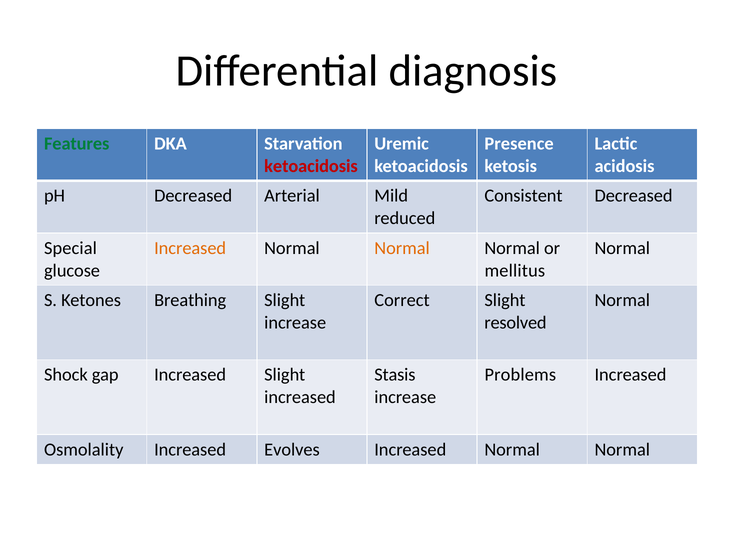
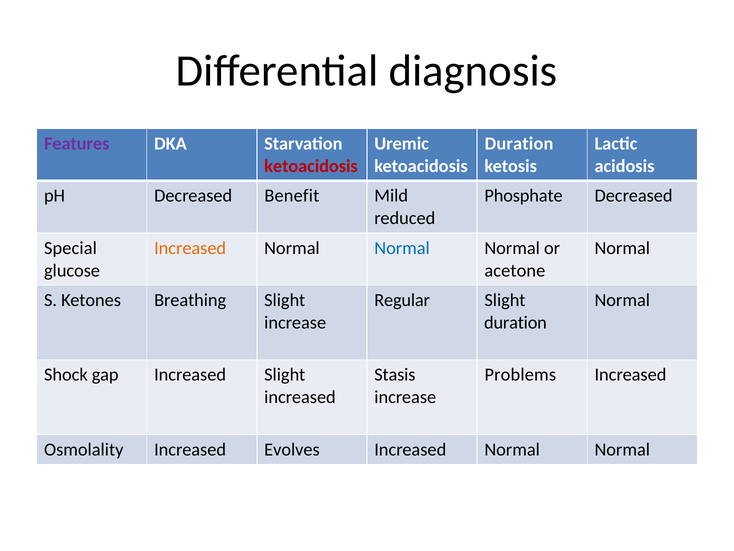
Features colour: green -> purple
Presence at (519, 144): Presence -> Duration
Arterial: Arterial -> Benefit
Consistent: Consistent -> Phosphate
Normal at (402, 248) colour: orange -> blue
mellitus: mellitus -> acetone
Correct: Correct -> Regular
resolved at (515, 322): resolved -> duration
